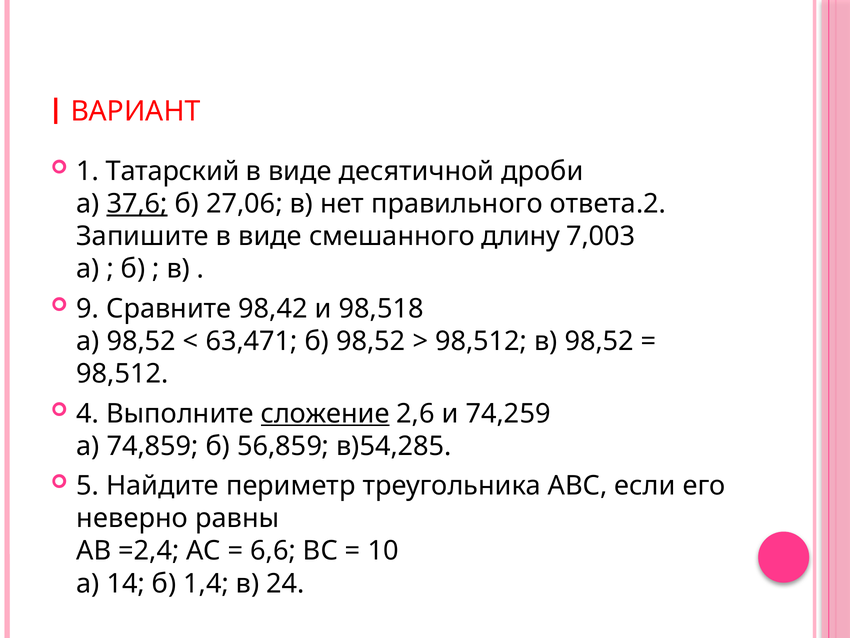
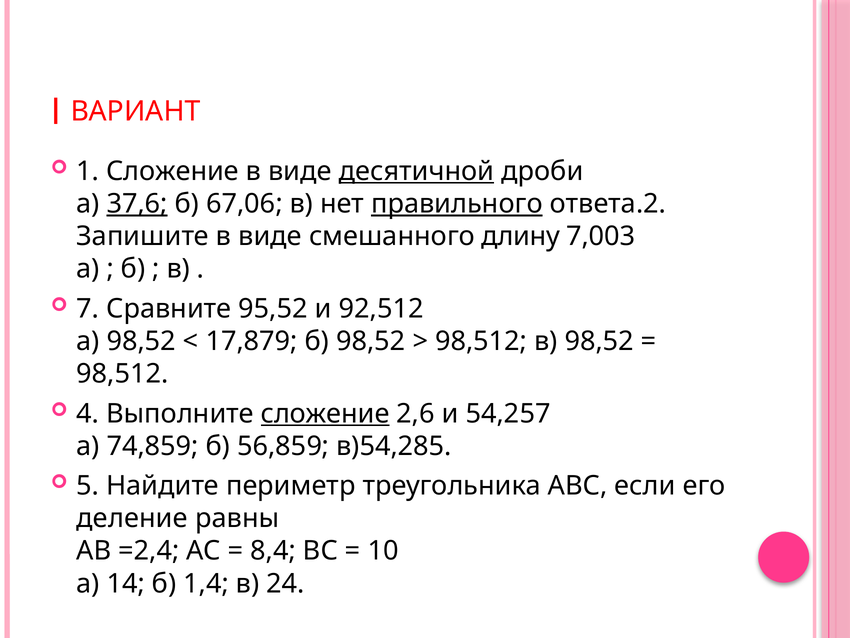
1 Татарский: Татарский -> Сложение
десятичной underline: none -> present
27,06: 27,06 -> 67,06
правильного underline: none -> present
9: 9 -> 7
98,42: 98,42 -> 95,52
98,518: 98,518 -> 92,512
63,471: 63,471 -> 17,879
74,259: 74,259 -> 54,257
неверно: неверно -> деление
6,6: 6,6 -> 8,4
